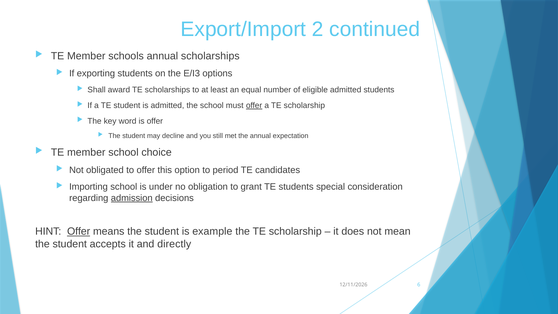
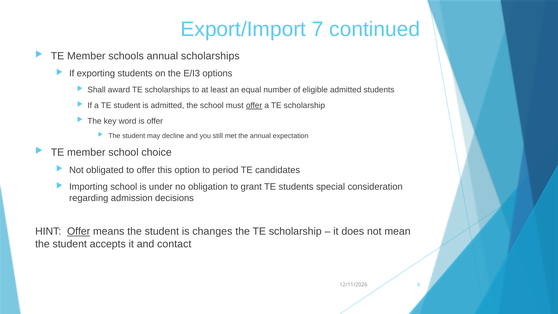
2: 2 -> 7
admission underline: present -> none
example: example -> changes
directly: directly -> contact
